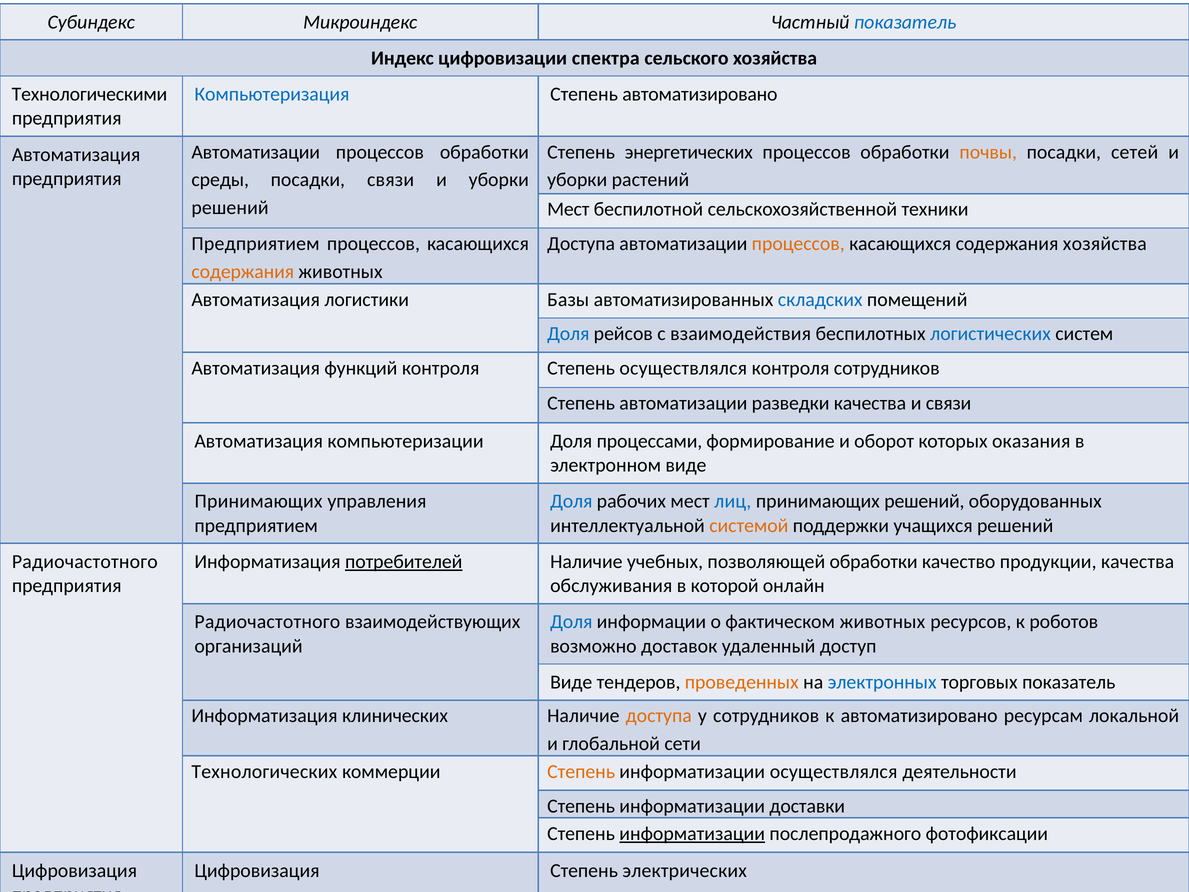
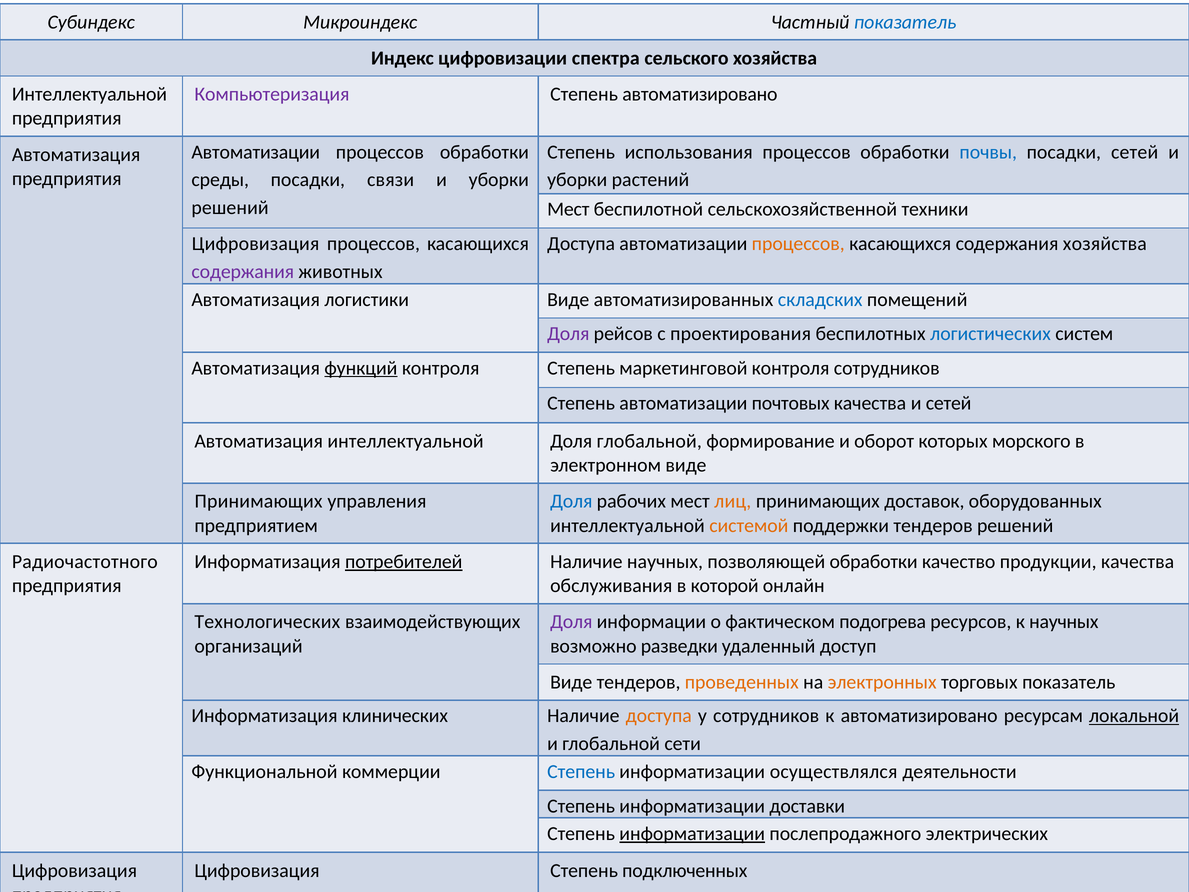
Технологическими at (90, 94): Технологическими -> Интеллектуальной
Компьютеризация colour: blue -> purple
энергетических: энергетических -> использования
почвы colour: orange -> blue
Предприятием at (256, 244): Предприятием -> Цифровизация
содержания at (243, 272) colour: orange -> purple
логистики Базы: Базы -> Виде
Доля at (568, 334) colour: blue -> purple
взаимодействия: взаимодействия -> проектирования
функций underline: none -> present
Степень осуществлялся: осуществлялся -> маркетинговой
разведки: разведки -> почтовых
и связи: связи -> сетей
Автоматизация компьютеризации: компьютеризации -> интеллектуальной
Доля процессами: процессами -> глобальной
оказания: оказания -> морского
лиц colour: blue -> orange
принимающих решений: решений -> доставок
поддержки учащихся: учащихся -> тендеров
Наличие учебных: учебных -> научных
Радиочастотного at (267, 622): Радиочастотного -> Технологических
Доля at (571, 622) colour: blue -> purple
фактическом животных: животных -> подогрева
к роботов: роботов -> научных
доставок: доставок -> разведки
электронных colour: blue -> orange
локальной underline: none -> present
Технологических: Технологических -> Функциональной
Степень at (581, 771) colour: orange -> blue
фотофиксации: фотофиксации -> электрических
электрических: электрических -> подключенных
